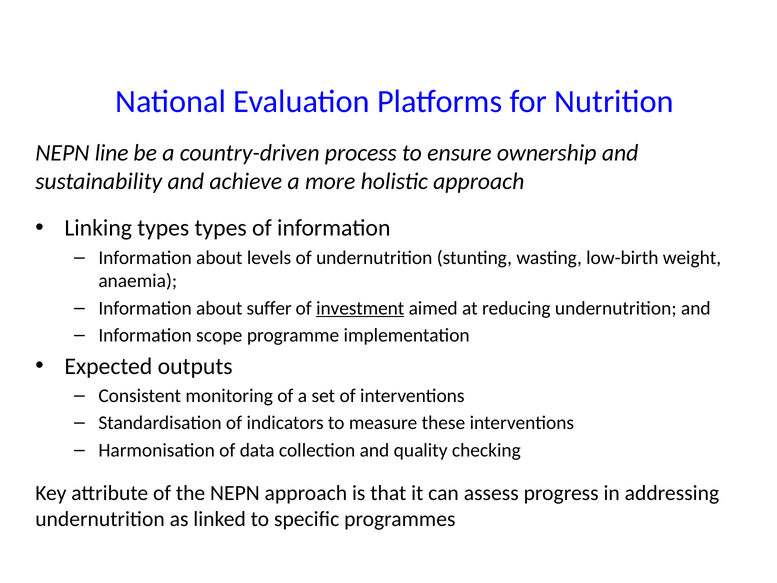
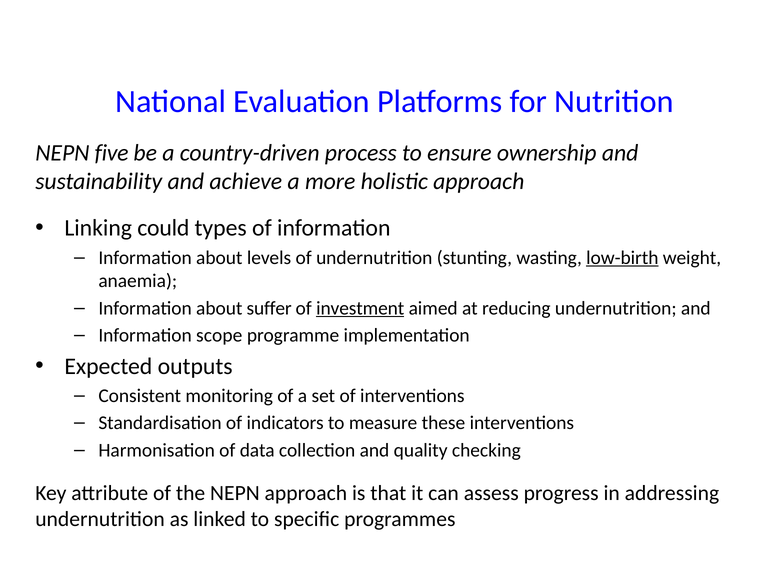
line: line -> five
Linking types: types -> could
low-birth underline: none -> present
